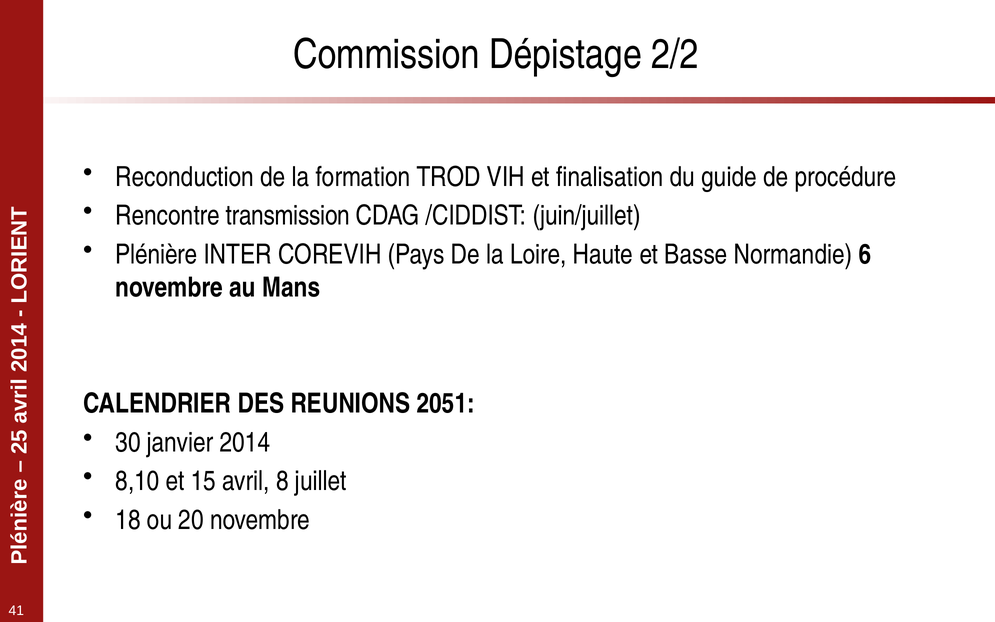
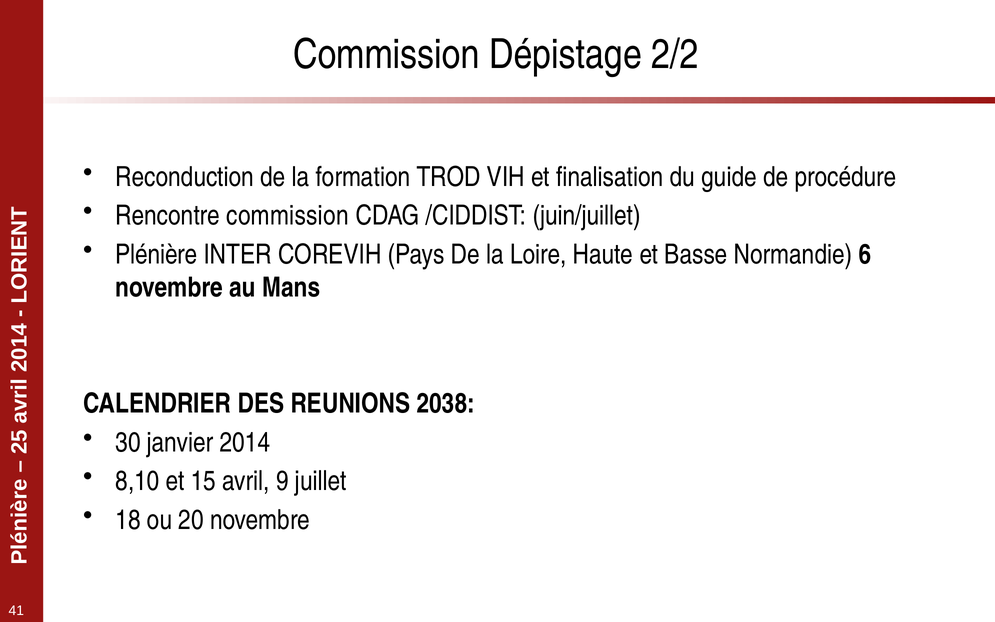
Rencontre transmission: transmission -> commission
2051: 2051 -> 2038
8: 8 -> 9
